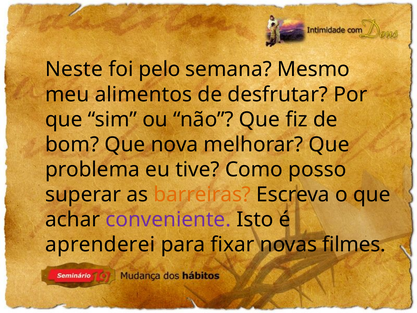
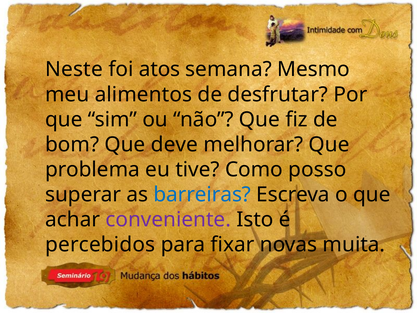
pelo: pelo -> atos
nova: nova -> deve
barreiras colour: orange -> blue
aprenderei: aprenderei -> percebidos
filmes: filmes -> muita
